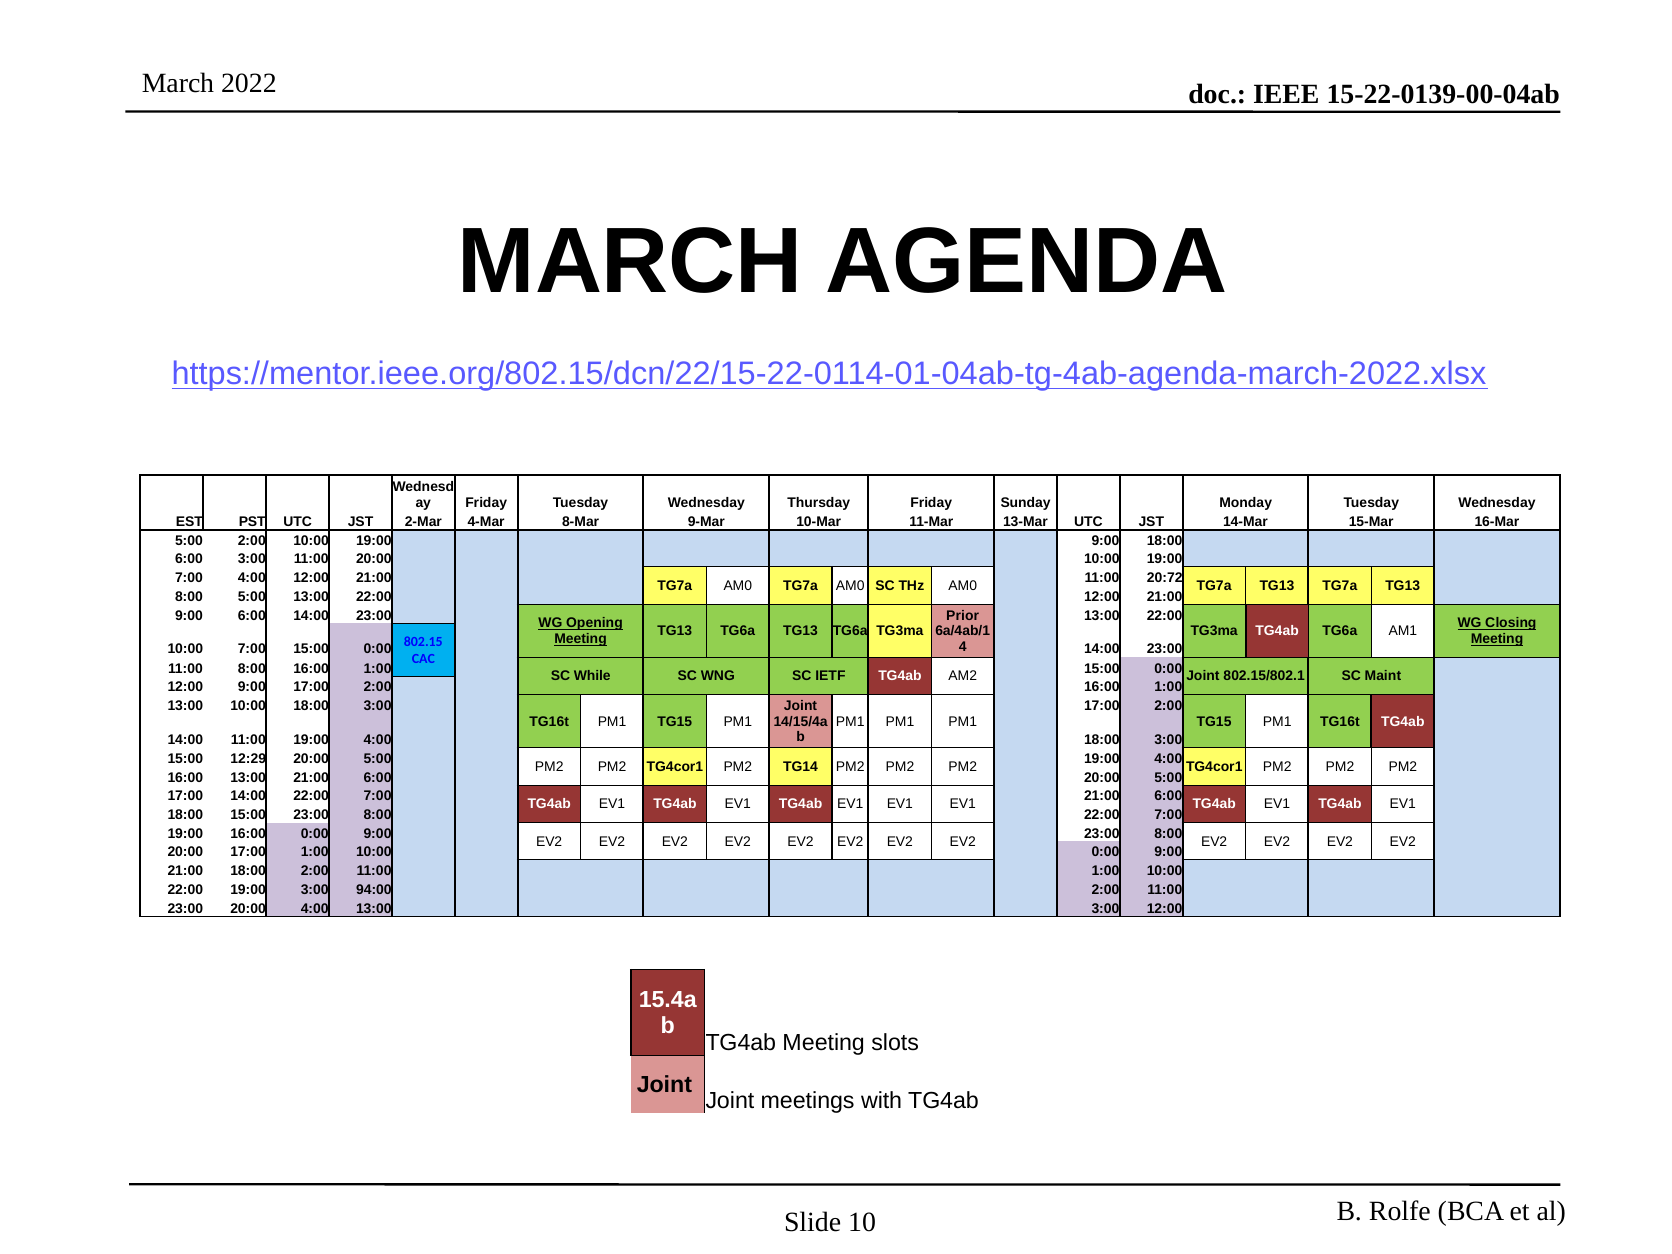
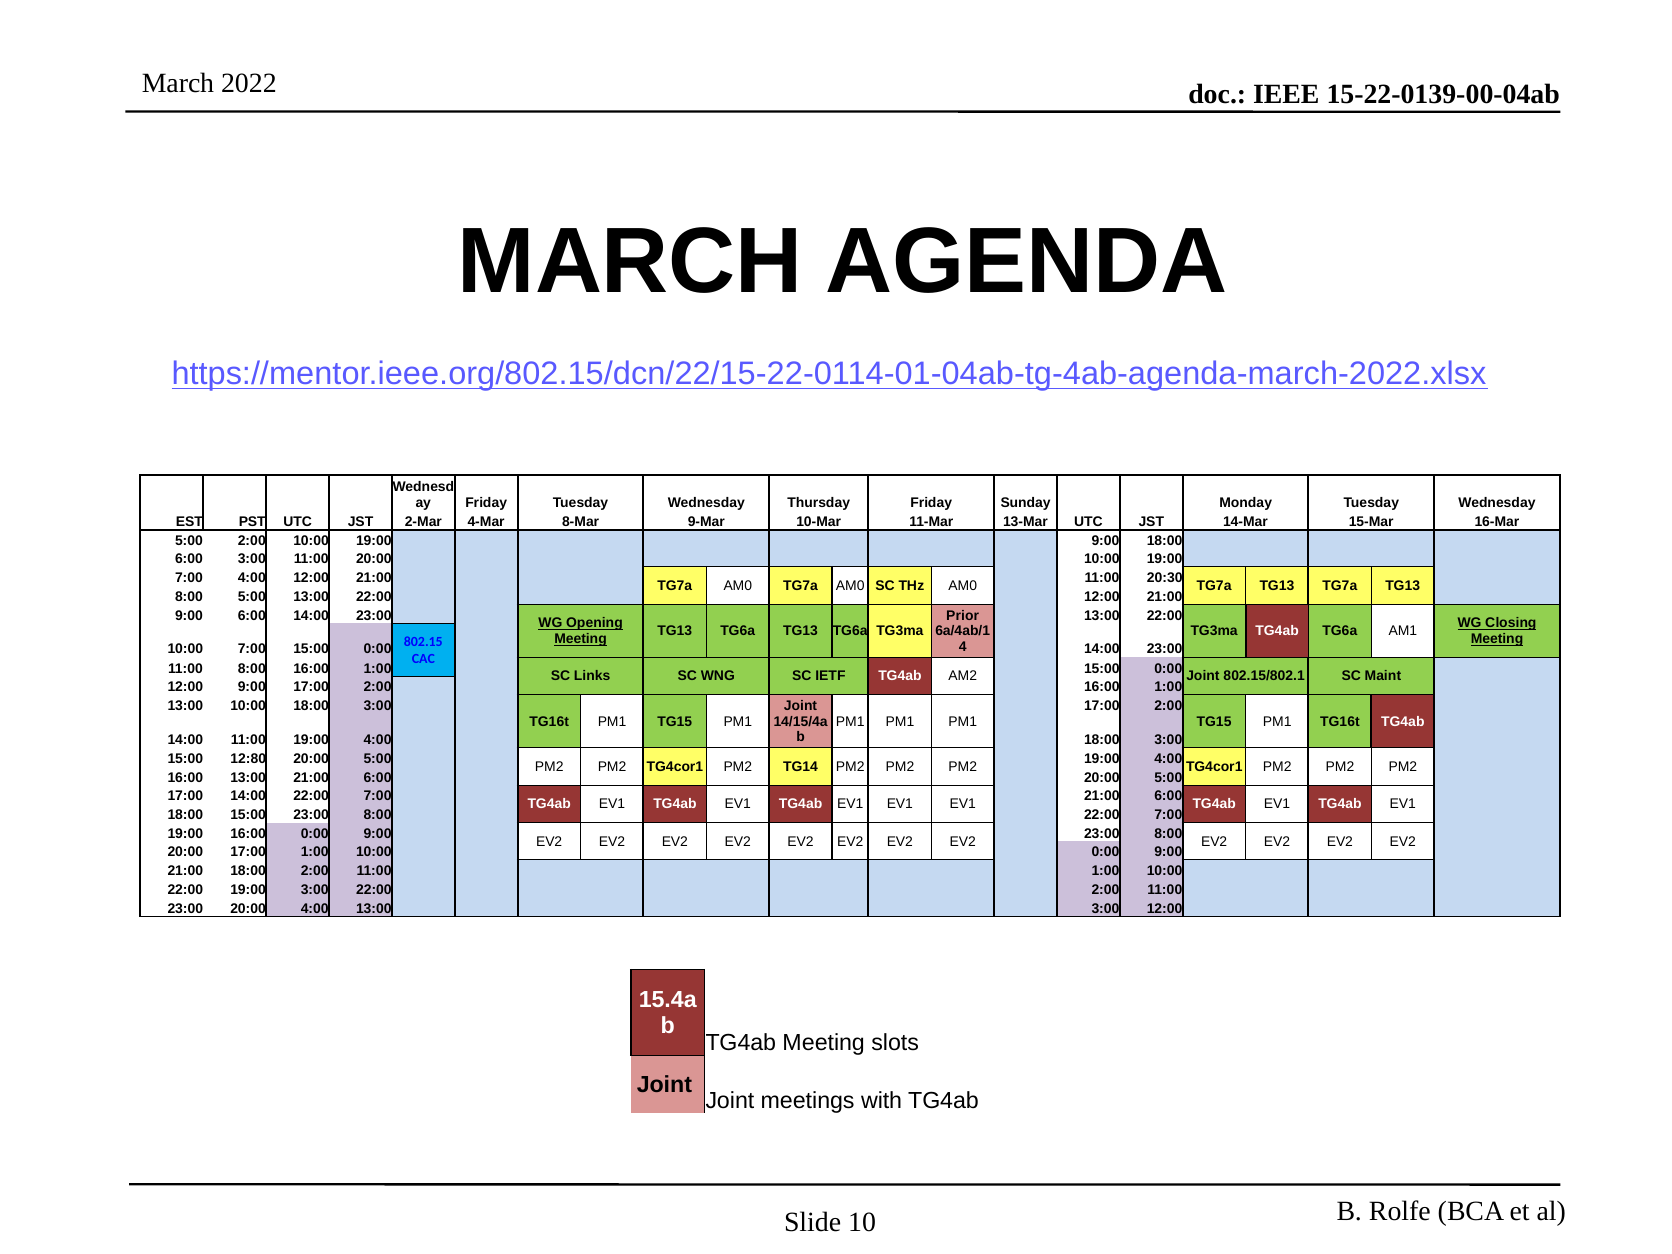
20:72: 20:72 -> 20:30
While: While -> Links
12:29: 12:29 -> 12:80
3:00 94:00: 94:00 -> 22:00
